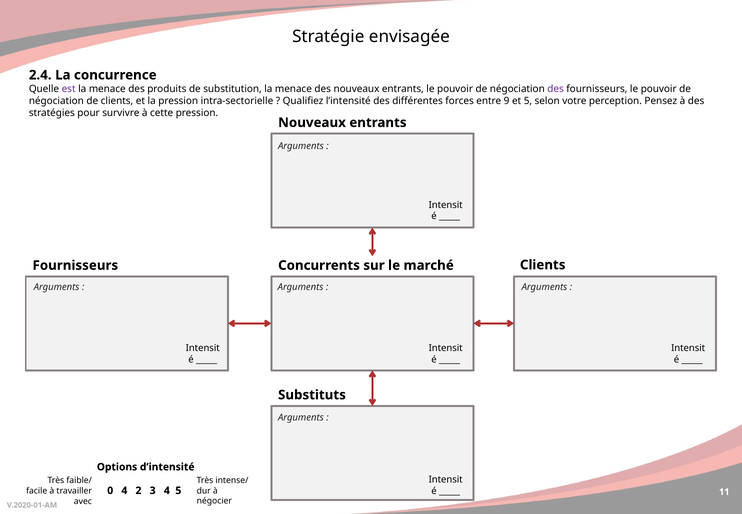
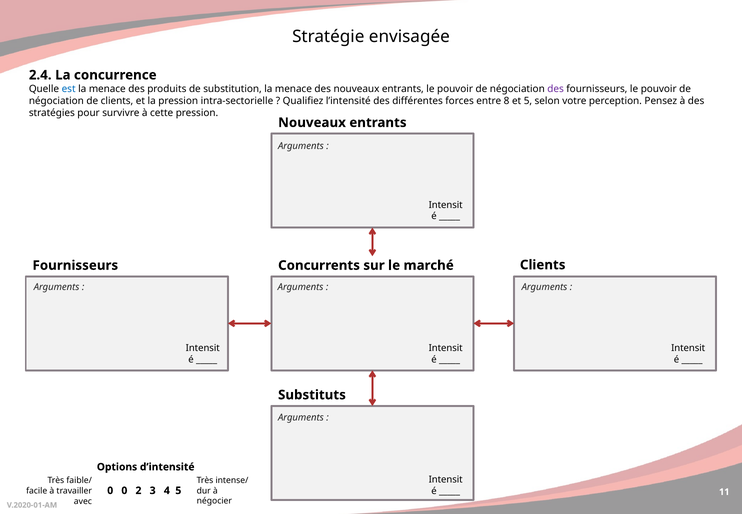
est colour: purple -> blue
9: 9 -> 8
0 4: 4 -> 0
